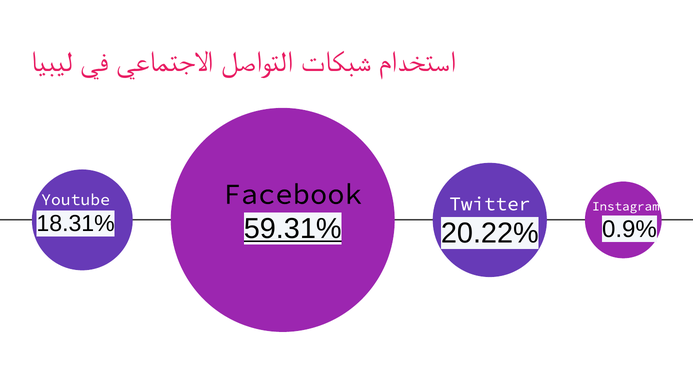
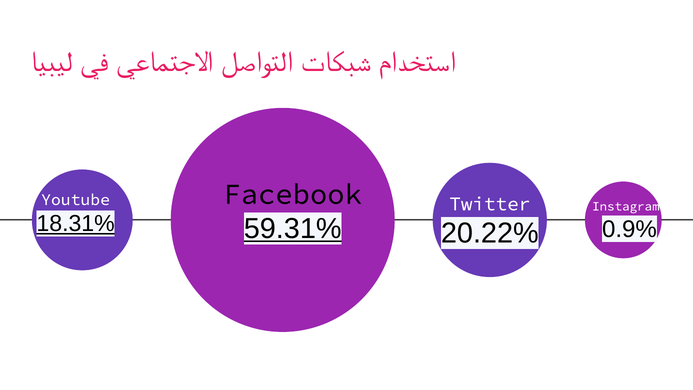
18.31% underline: none -> present
